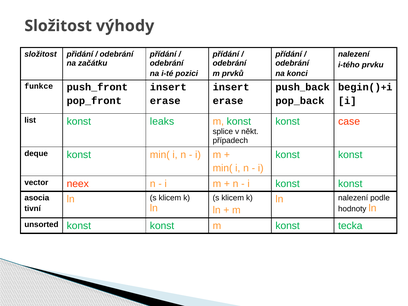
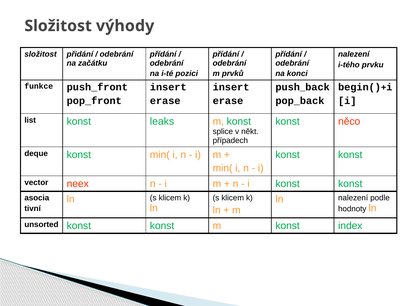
case: case -> něco
tecka: tecka -> index
